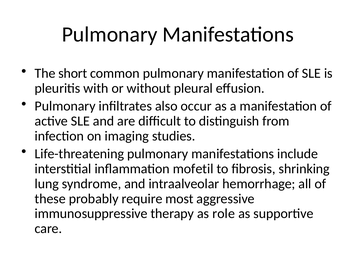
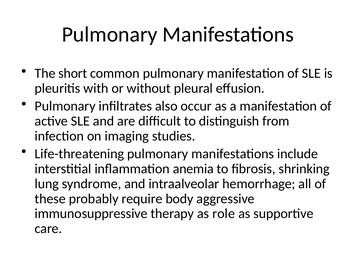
mofetil: mofetil -> anemia
most: most -> body
